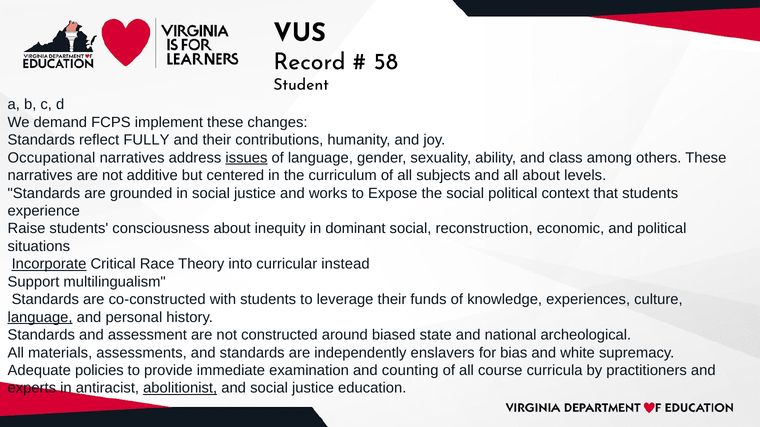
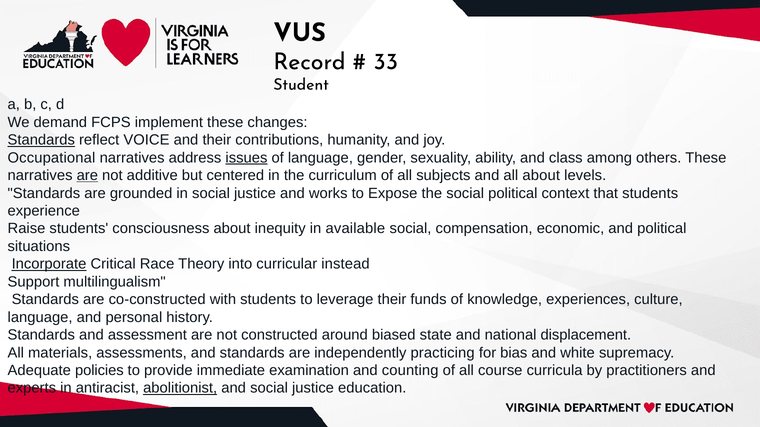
58: 58 -> 33
Standards at (41, 140) underline: none -> present
FULLY: FULLY -> VOICE
are at (87, 176) underline: none -> present
dominant: dominant -> available
reconstruction: reconstruction -> compensation
language at (40, 318) underline: present -> none
archeological: archeological -> displacement
enslavers: enslavers -> practicing
